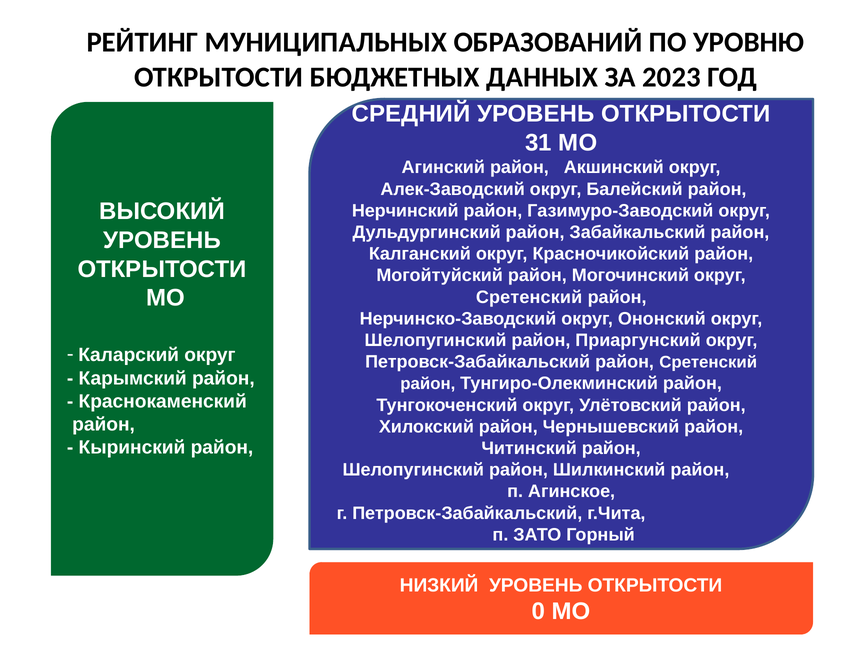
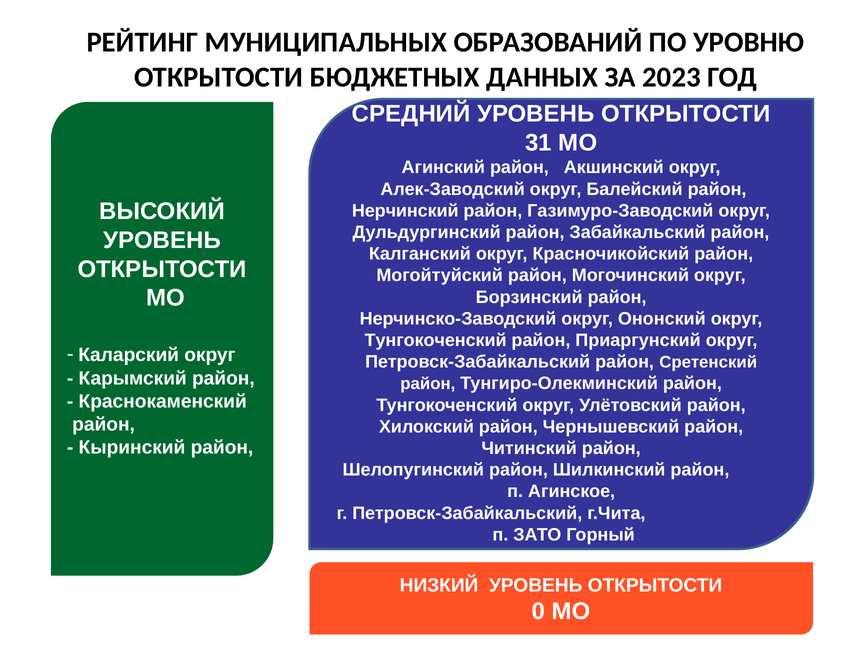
Сретенский at (529, 297): Сретенский -> Борзинский
Шелопугинский at (436, 340): Шелопугинский -> Тунгокоченский
